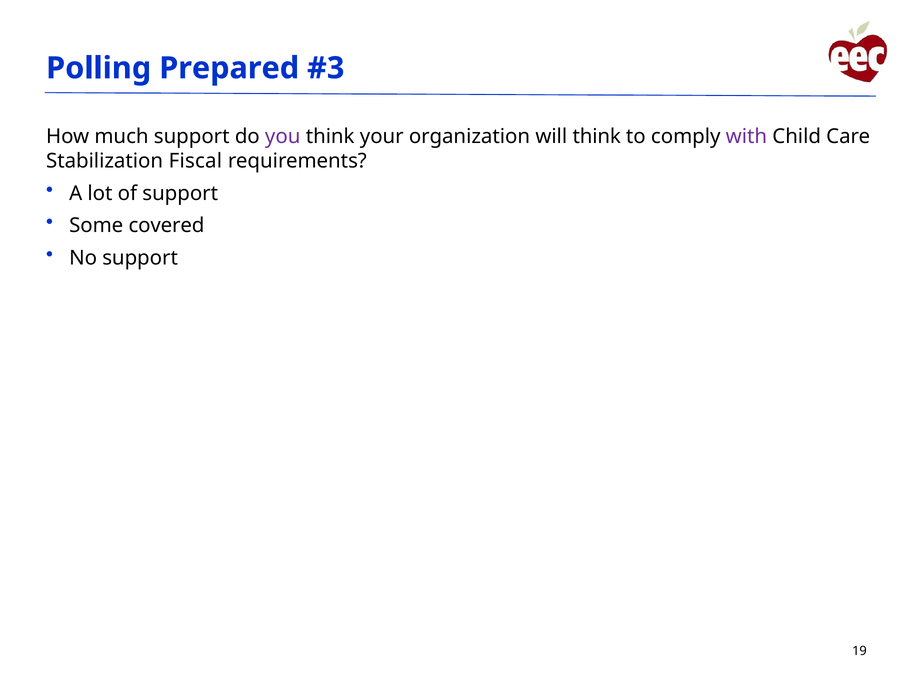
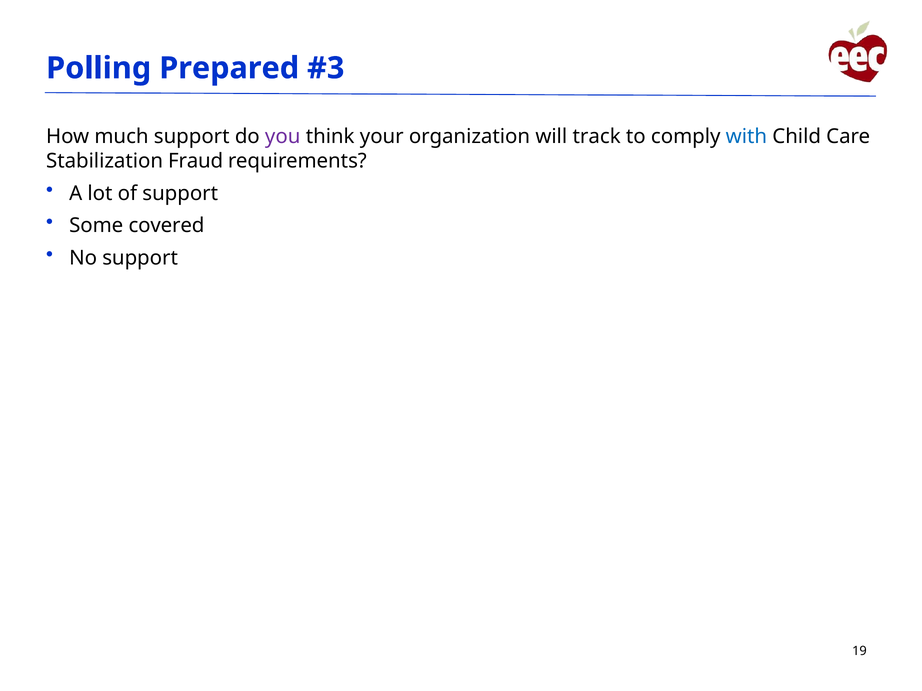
will think: think -> track
with colour: purple -> blue
Fiscal: Fiscal -> Fraud
